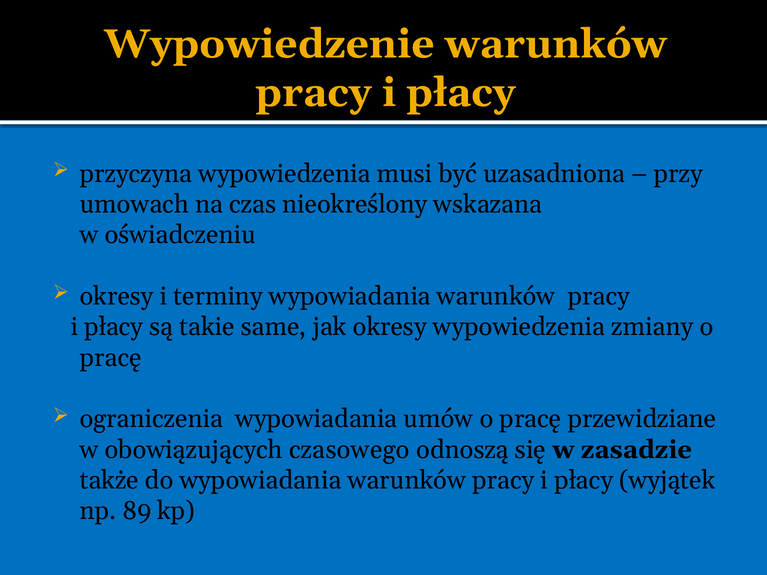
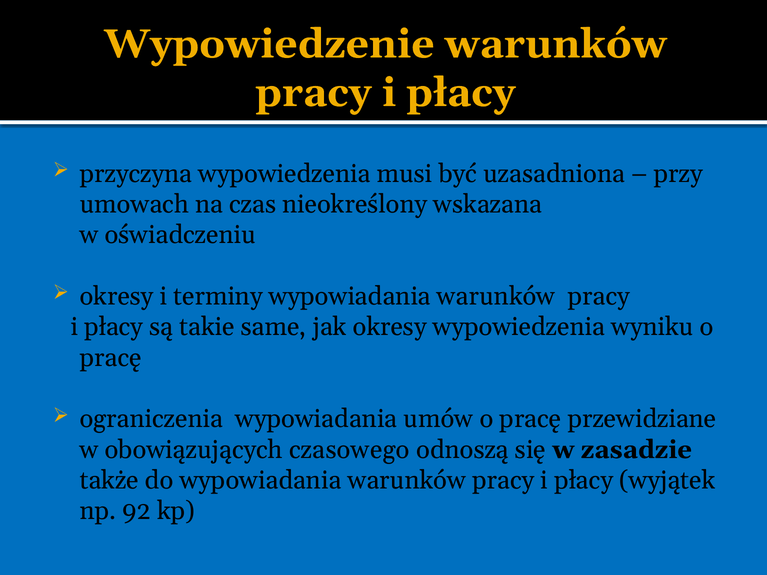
zmiany: zmiany -> wyniku
89: 89 -> 92
